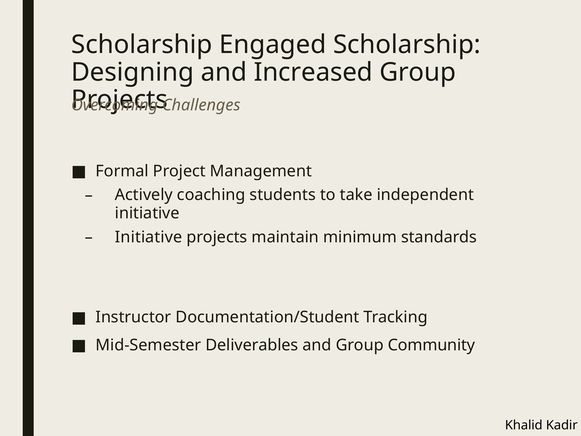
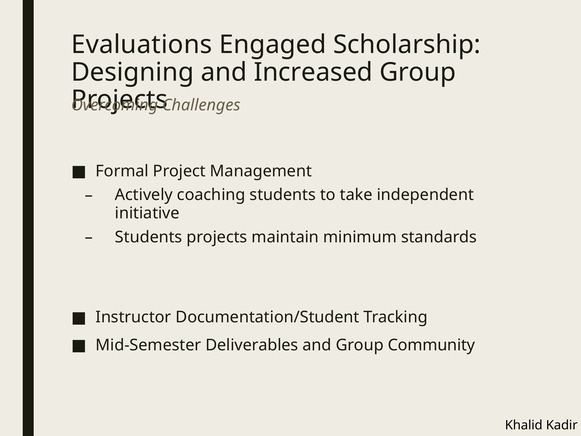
Scholarship at (142, 45): Scholarship -> Evaluations
Initiative at (149, 237): Initiative -> Students
